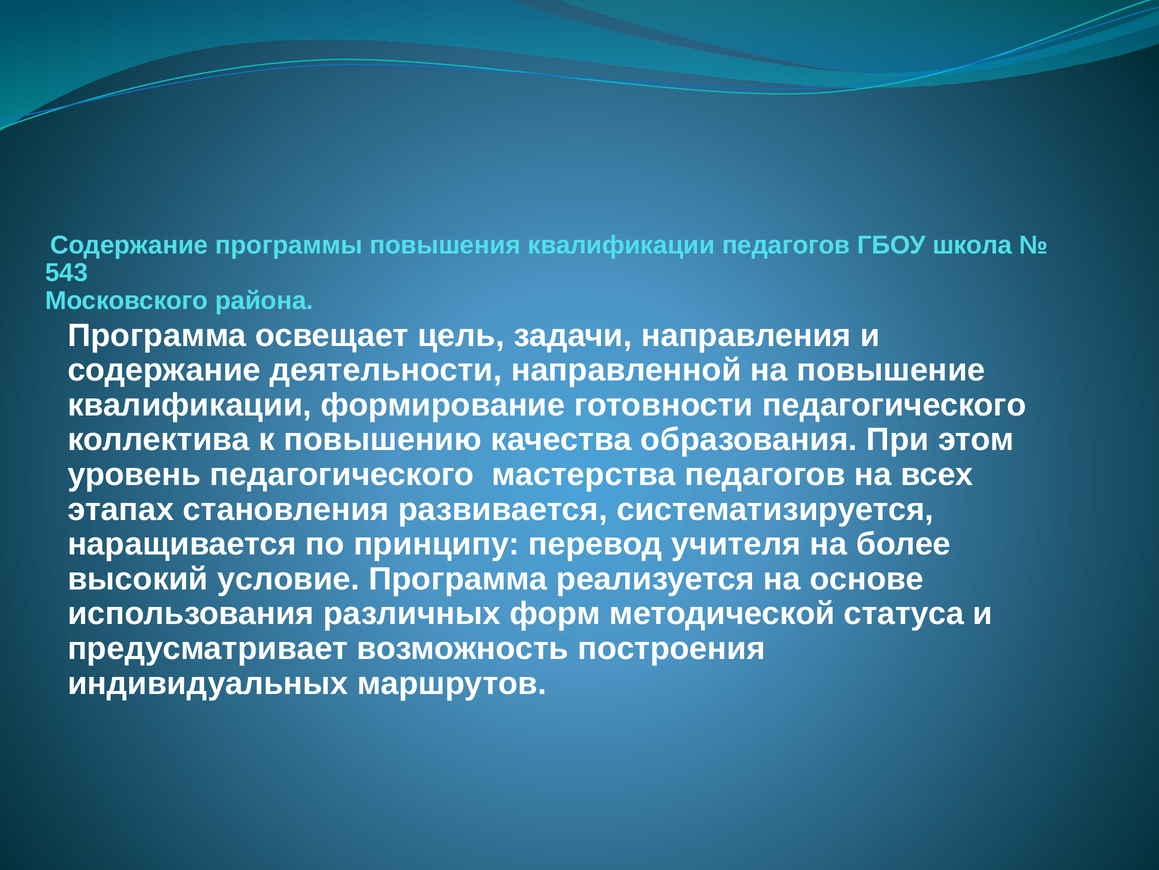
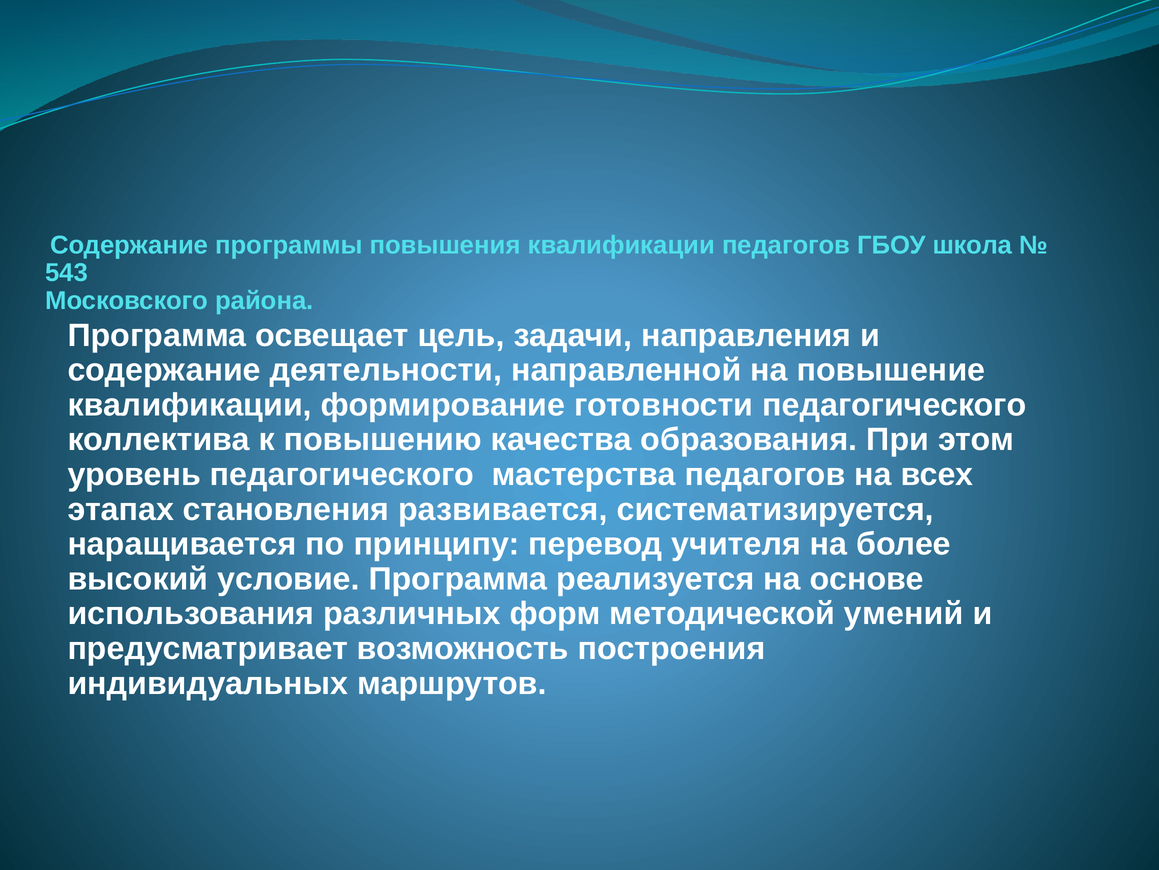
статуса: статуса -> умений
